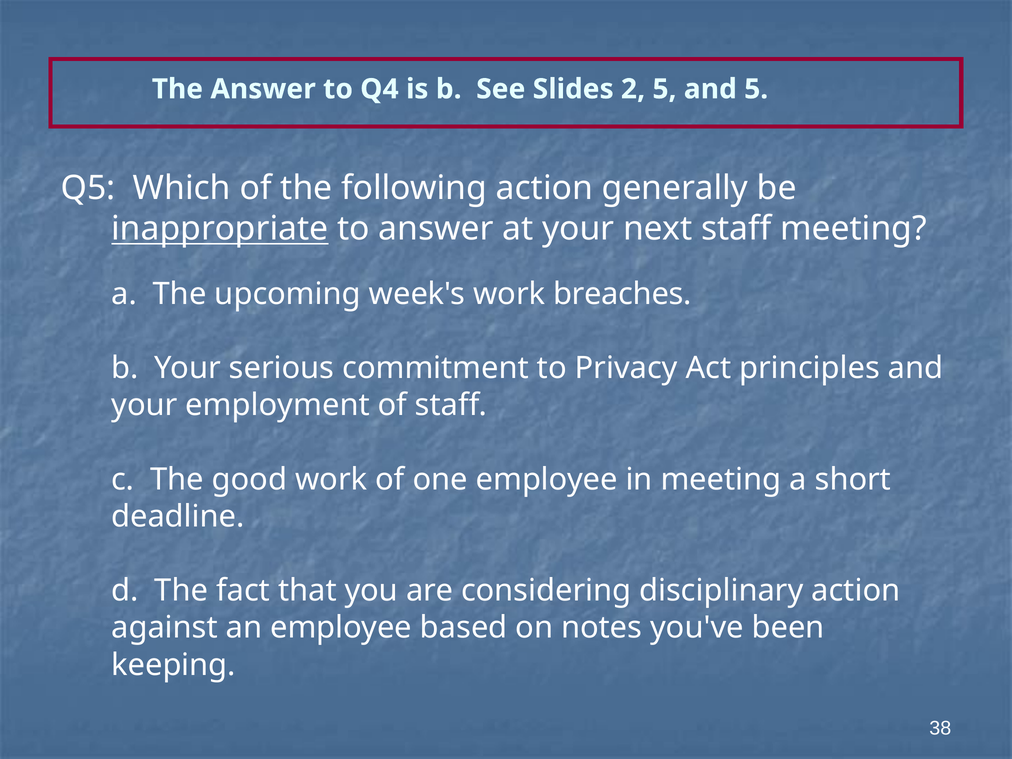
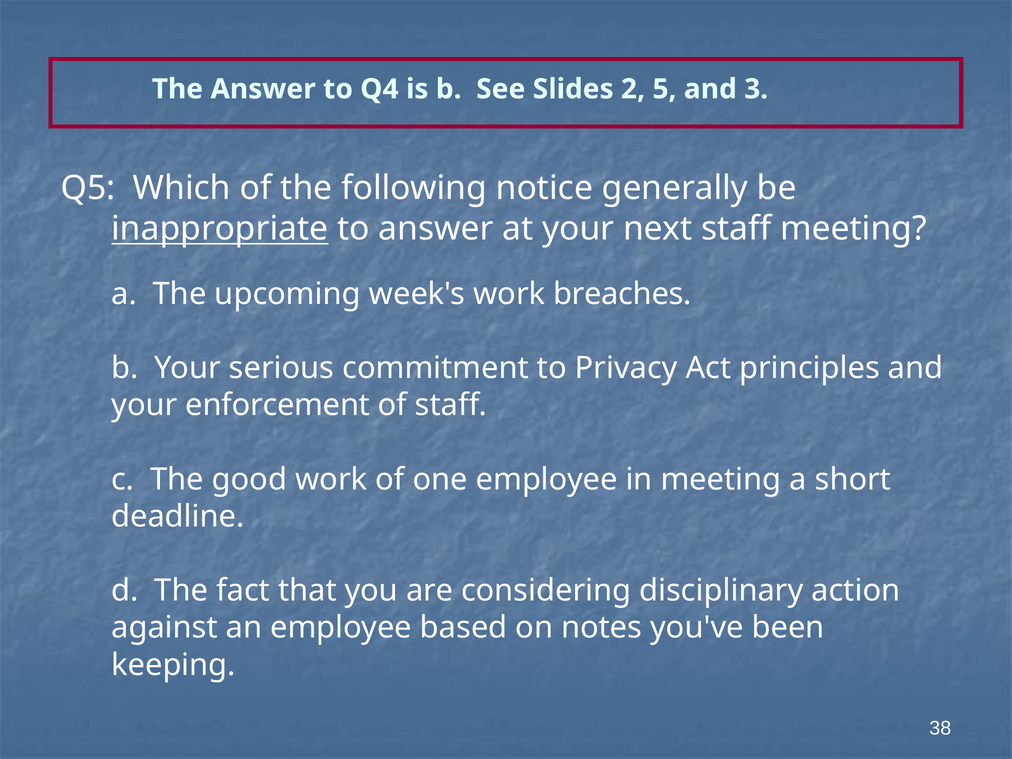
and 5: 5 -> 3
following action: action -> notice
employment: employment -> enforcement
